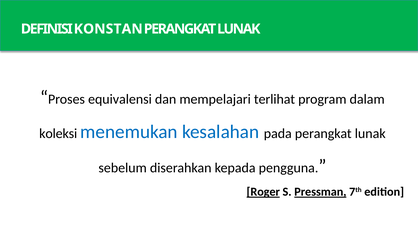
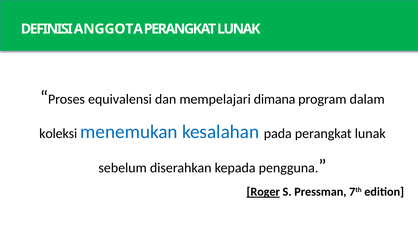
KONSTAN: KONSTAN -> ANGGOTA
terlihat: terlihat -> dimana
Pressman underline: present -> none
